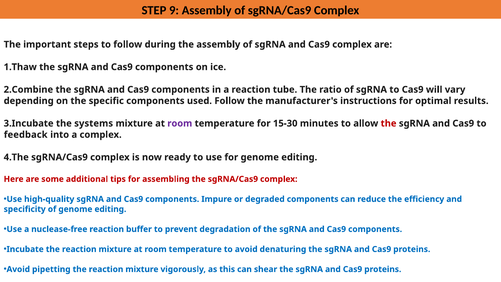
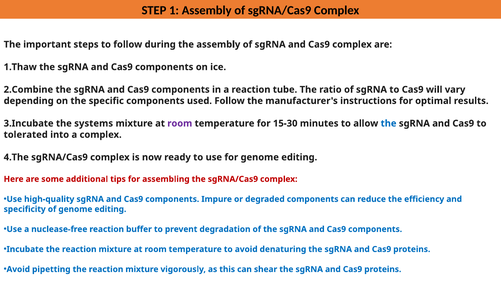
9: 9 -> 1
the at (389, 123) colour: red -> blue
feedback: feedback -> tolerated
